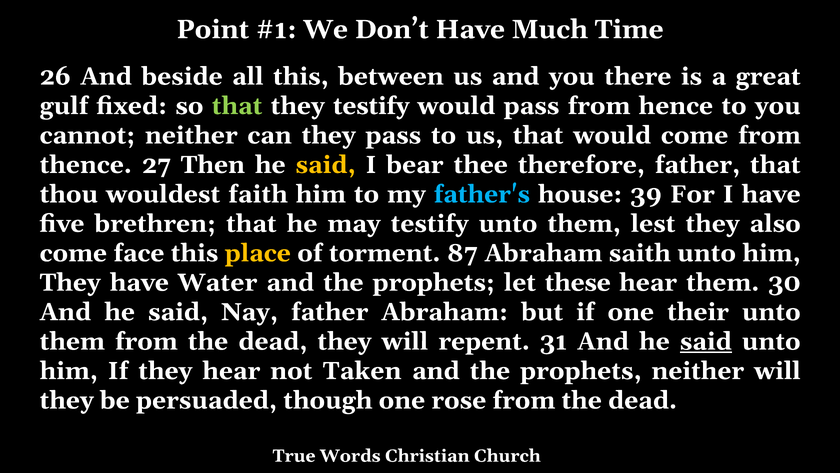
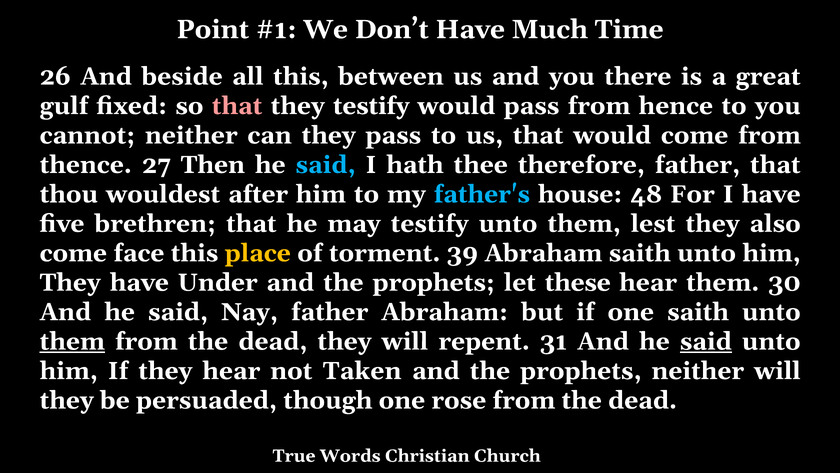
that at (237, 106) colour: light green -> pink
said at (326, 165) colour: yellow -> light blue
bear: bear -> hath
faith: faith -> after
39: 39 -> 48
87: 87 -> 39
Water: Water -> Under
one their: their -> saith
them at (72, 341) underline: none -> present
